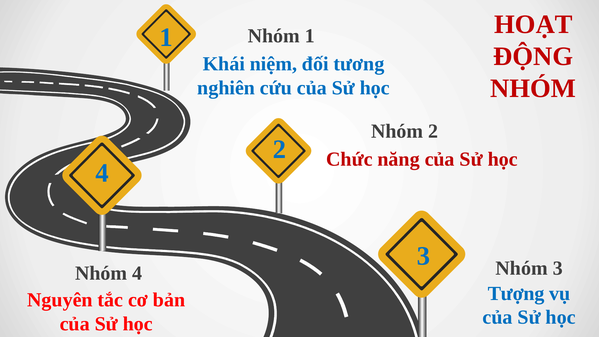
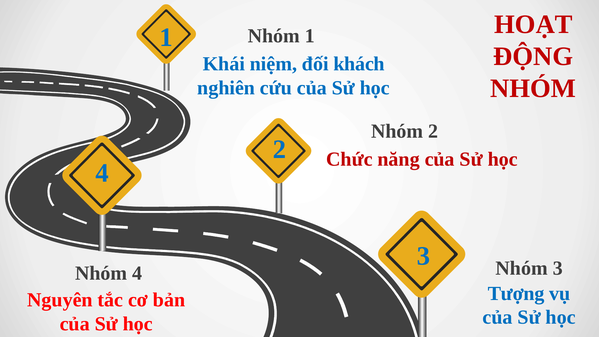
tương: tương -> khách
